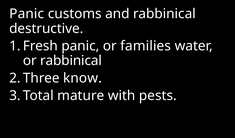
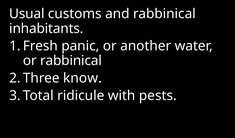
Panic at (27, 14): Panic -> Usual
destructive: destructive -> inhabitants
families: families -> another
mature: mature -> ridicule
